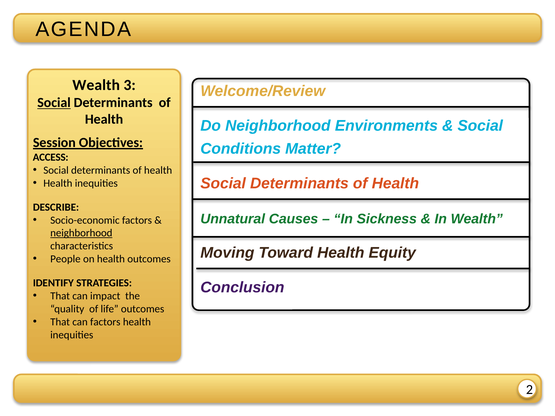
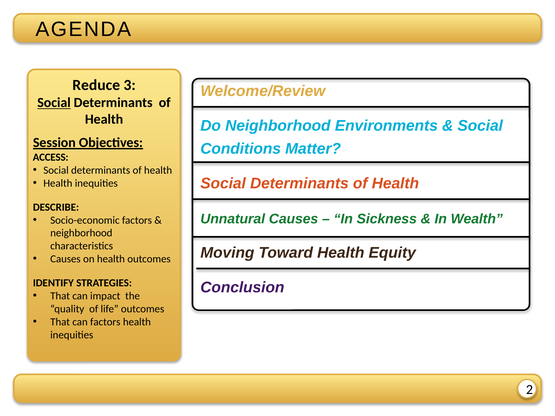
Wealth at (96, 85): Wealth -> Reduce
neighborhood at (81, 233) underline: present -> none
People at (65, 259): People -> Causes
